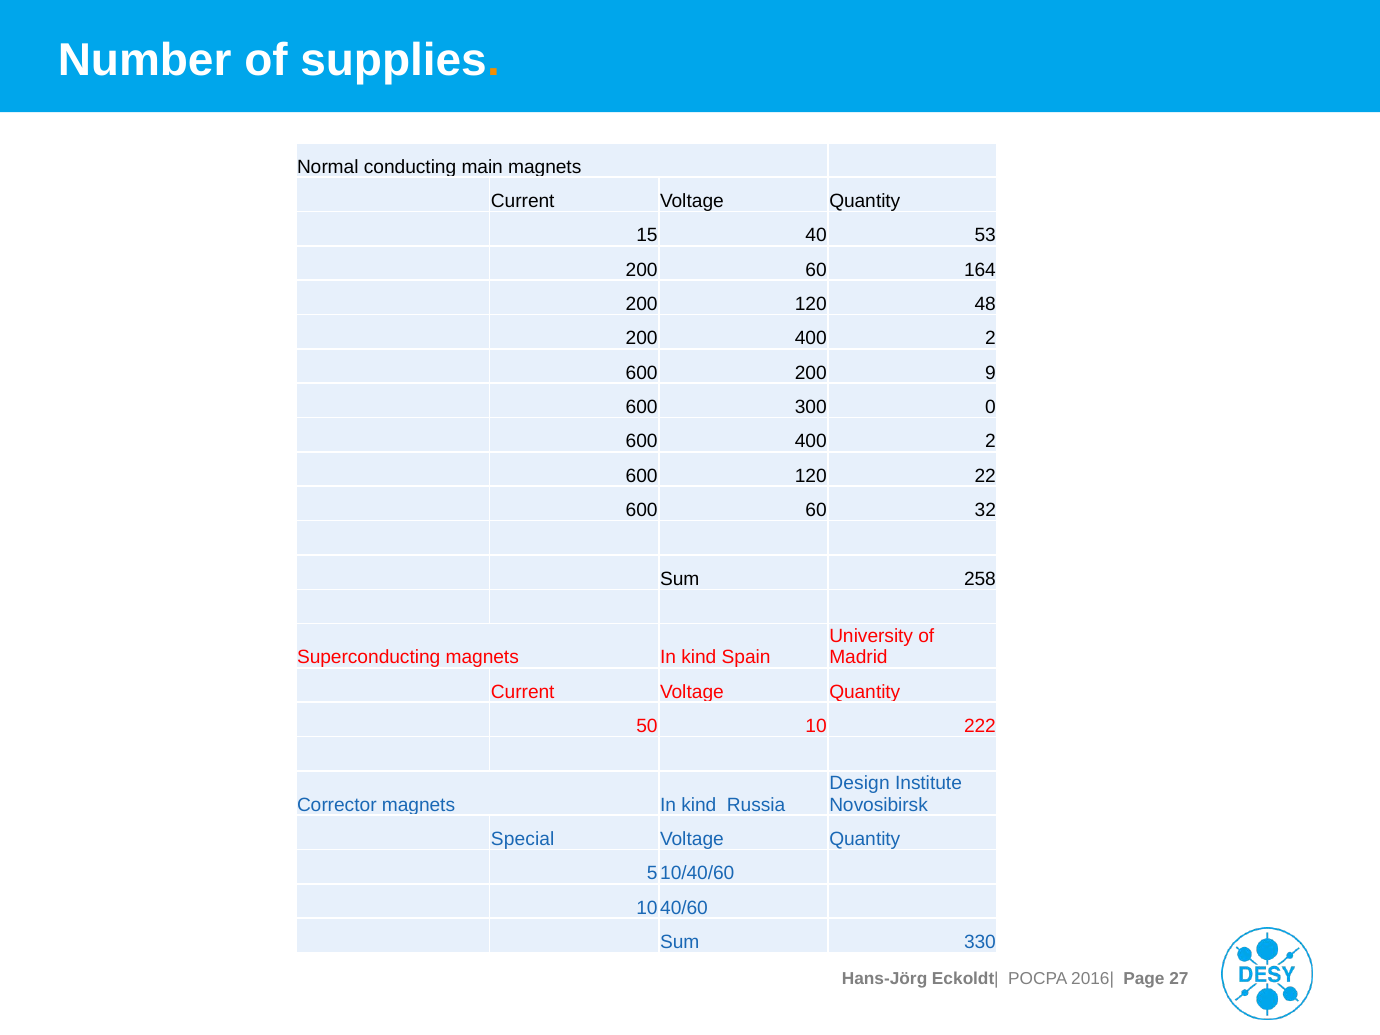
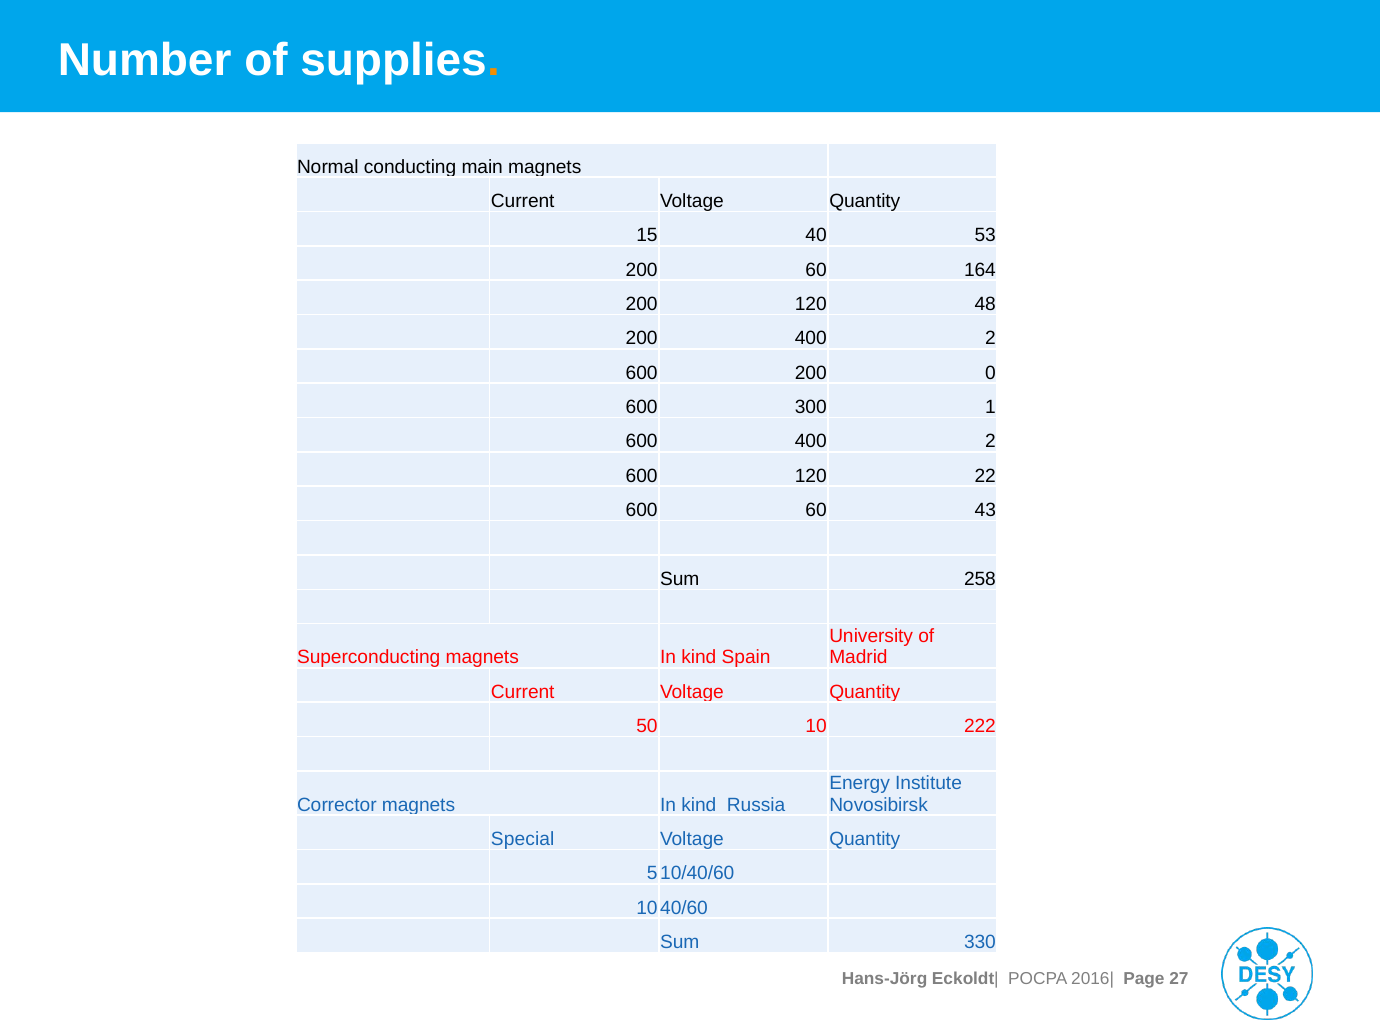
9: 9 -> 0
0: 0 -> 1
32: 32 -> 43
Design: Design -> Energy
